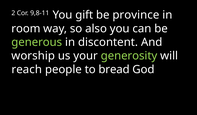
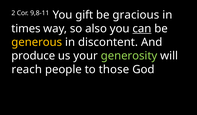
province: province -> gracious
room: room -> times
can underline: none -> present
generous colour: light green -> yellow
worship: worship -> produce
bread: bread -> those
